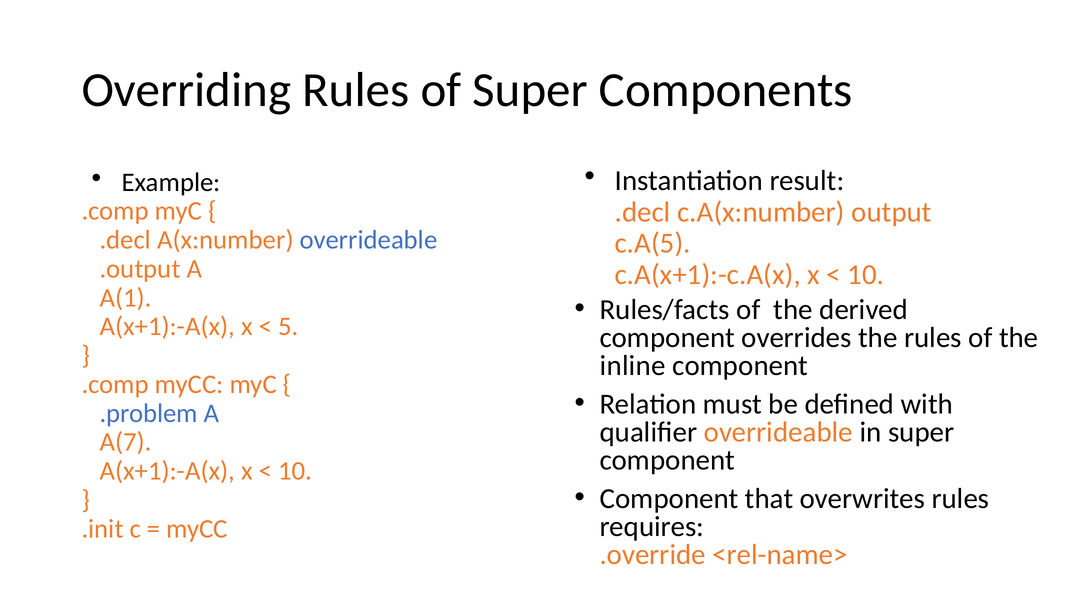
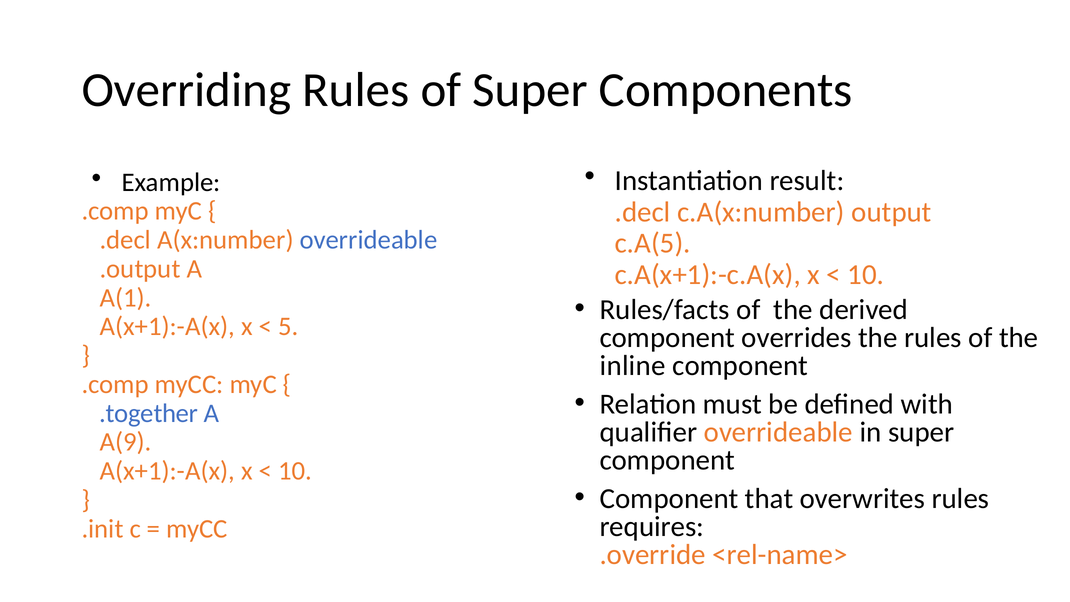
.problem: .problem -> .together
A(7: A(7 -> A(9
